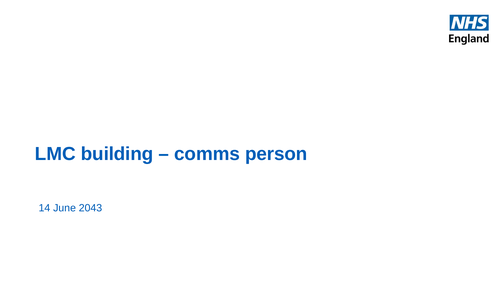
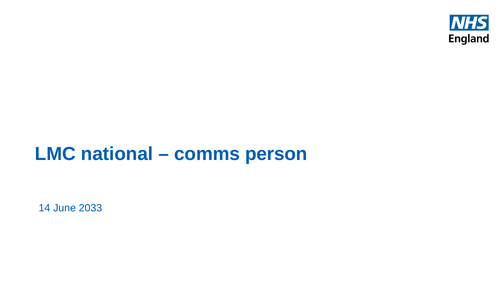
building: building -> national
2043: 2043 -> 2033
